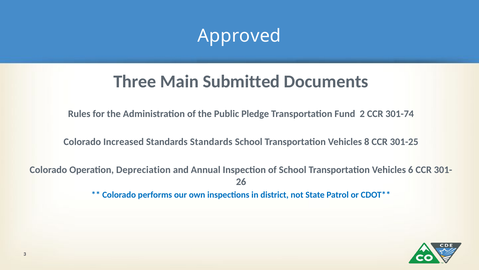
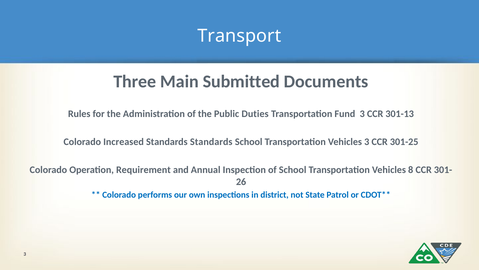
Approved: Approved -> Transport
Pledge: Pledge -> Duties
Fund 2: 2 -> 3
301-74: 301-74 -> 301-13
Vehicles 8: 8 -> 3
Depreciation: Depreciation -> Requirement
6: 6 -> 8
